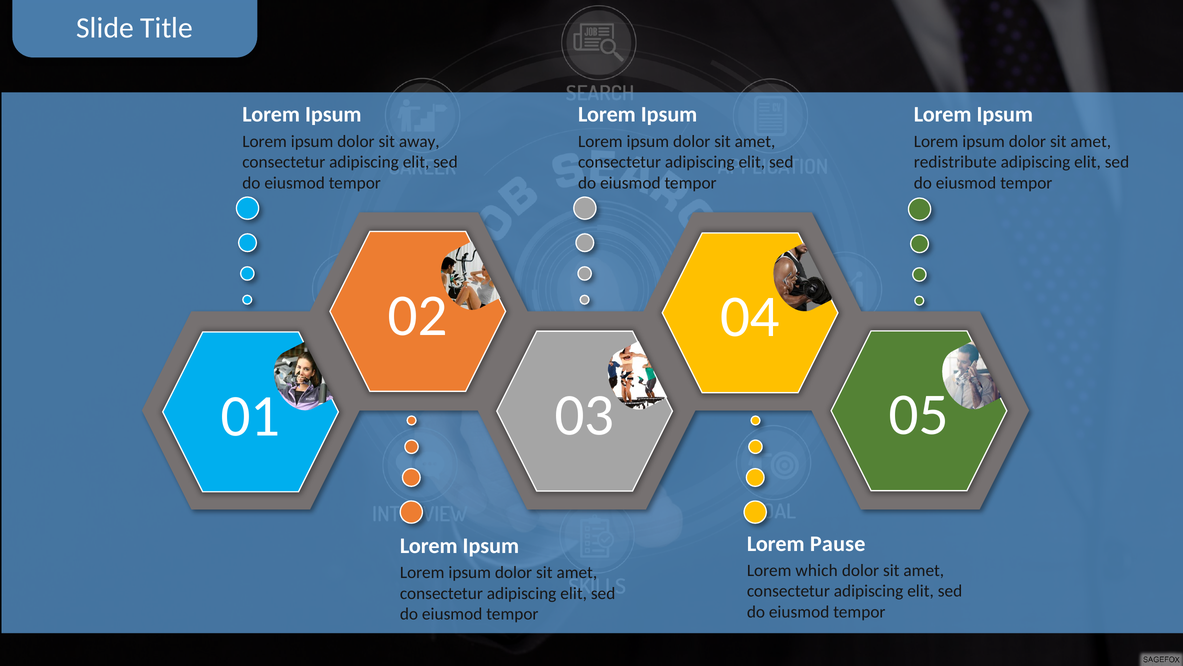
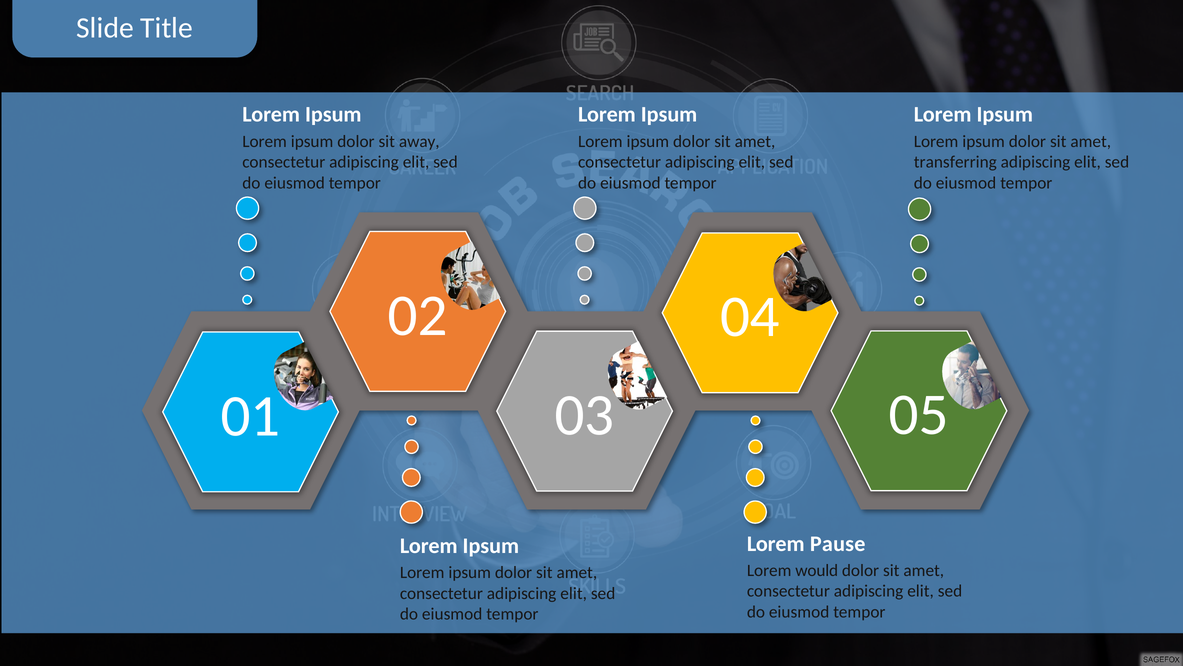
redistribute: redistribute -> transferring
which: which -> would
